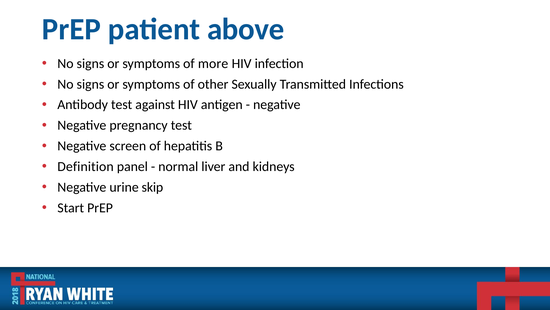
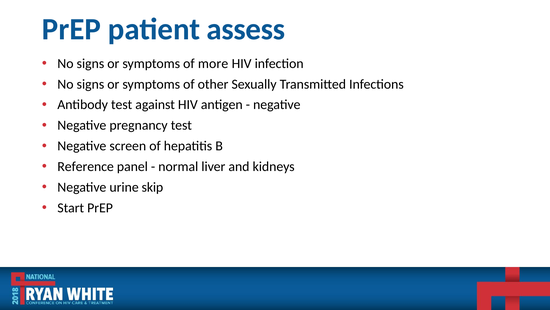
above: above -> assess
Definition: Definition -> Reference
